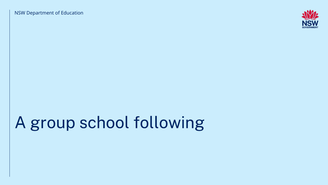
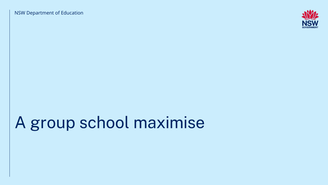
following: following -> maximise
